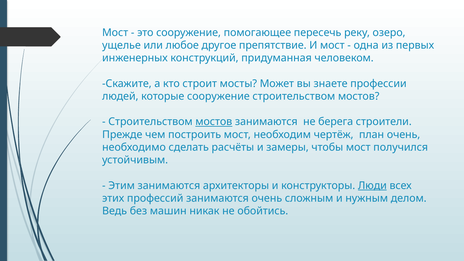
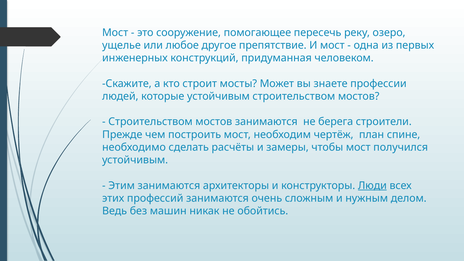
которые сооружение: сооружение -> устойчивым
мостов at (214, 122) underline: present -> none
план очень: очень -> спине
